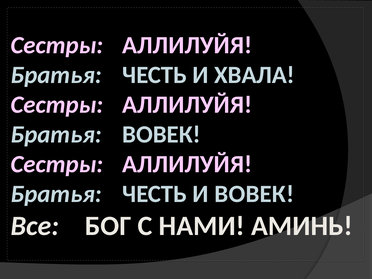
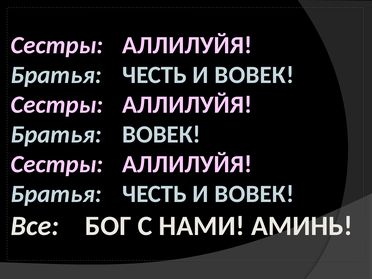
ХВАЛА at (254, 75): ХВАЛА -> ВОВЕК
